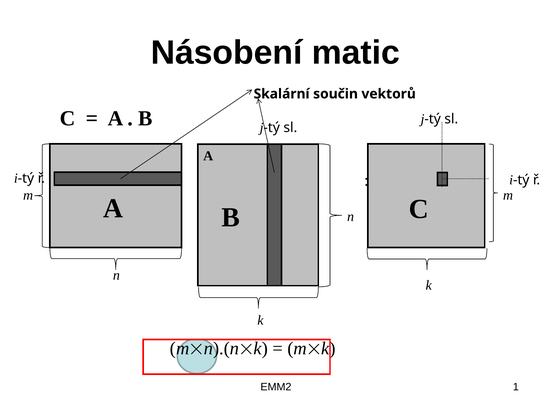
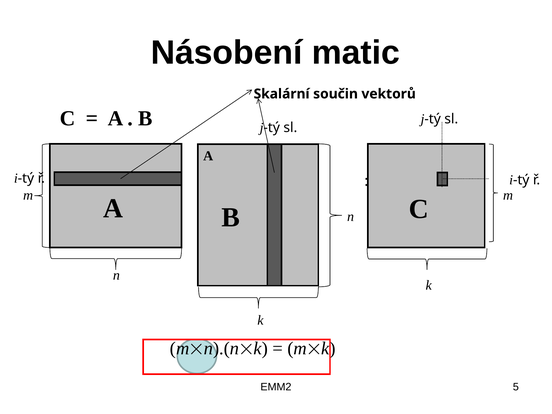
1: 1 -> 5
